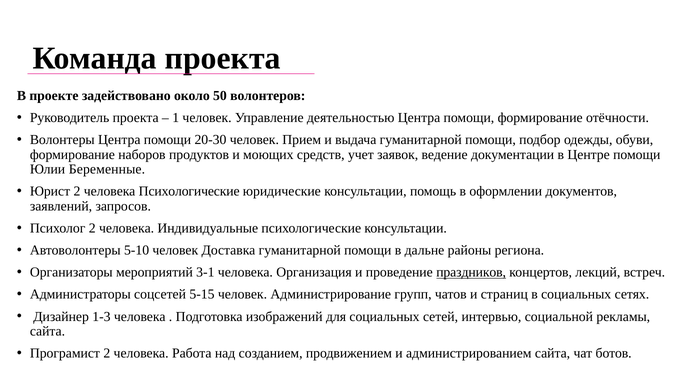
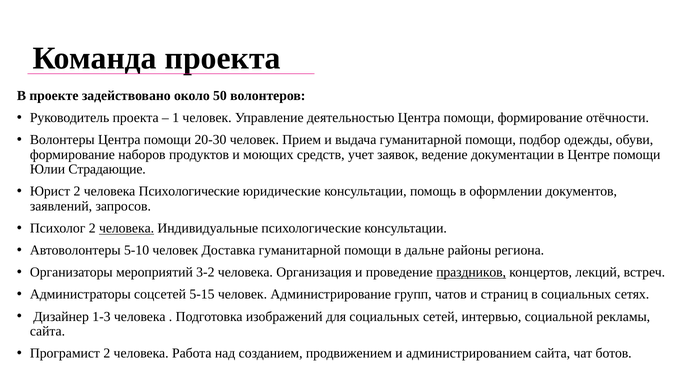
Беременные: Беременные -> Страдающие
человека at (127, 228) underline: none -> present
3-1: 3-1 -> 3-2
